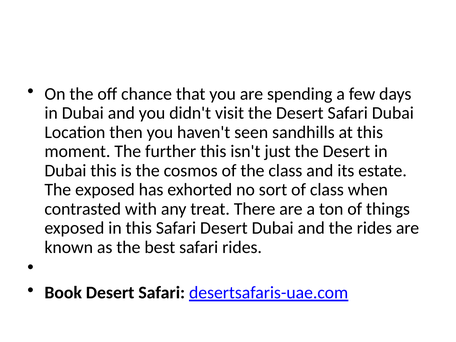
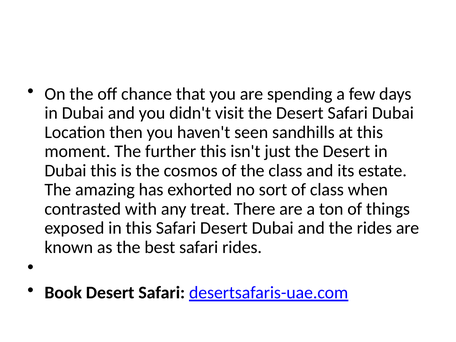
The exposed: exposed -> amazing
